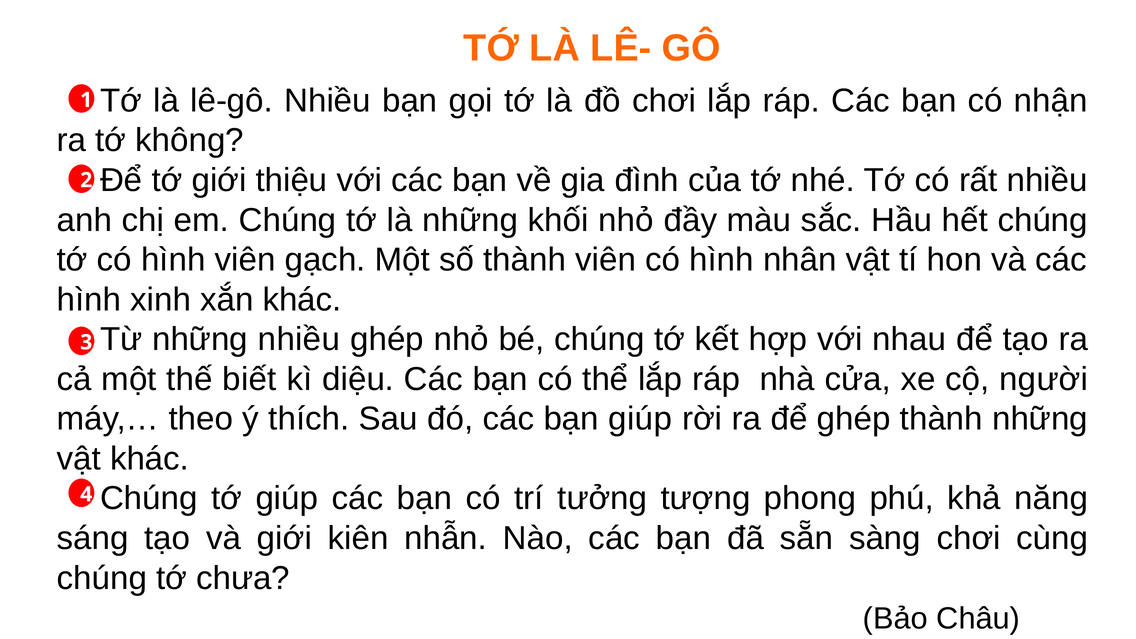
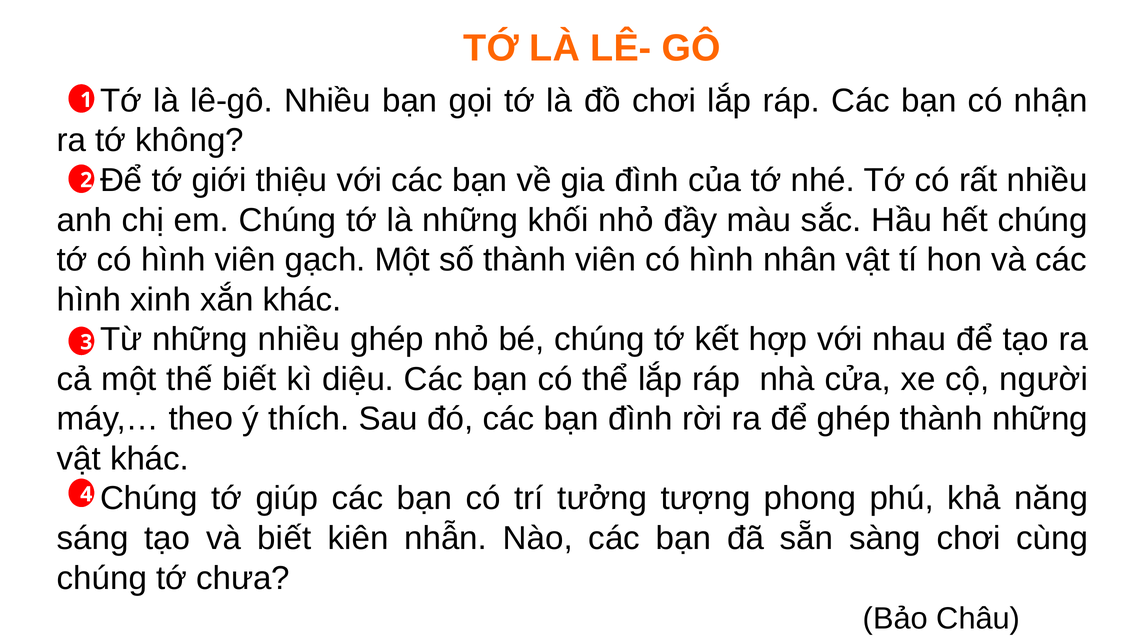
bạn giúp: giúp -> đình
và giới: giới -> biết
